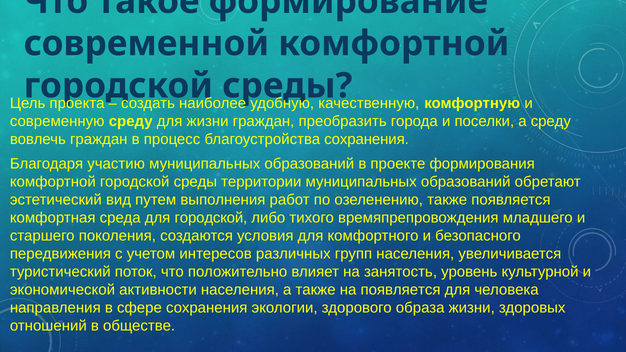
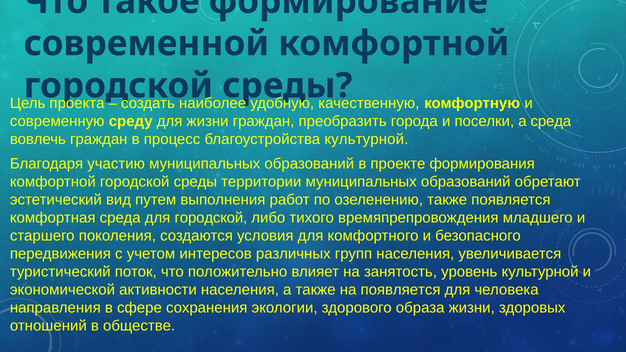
а среду: среду -> среда
благоустройства сохранения: сохранения -> культурной
